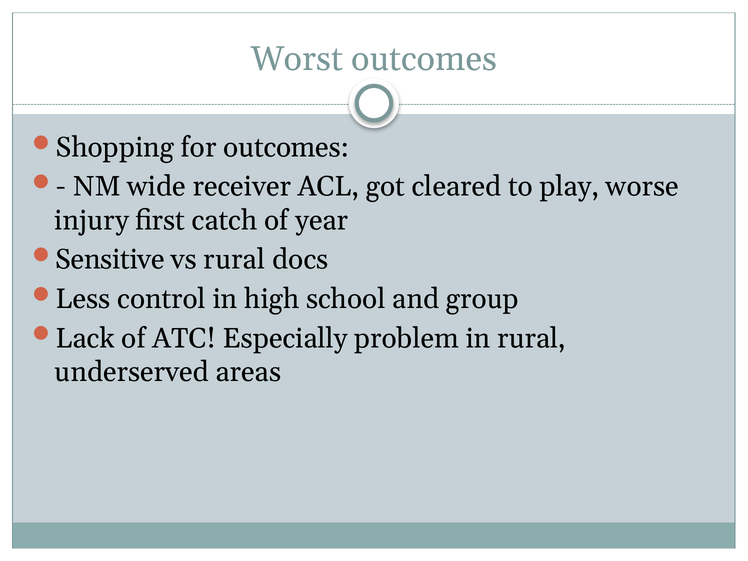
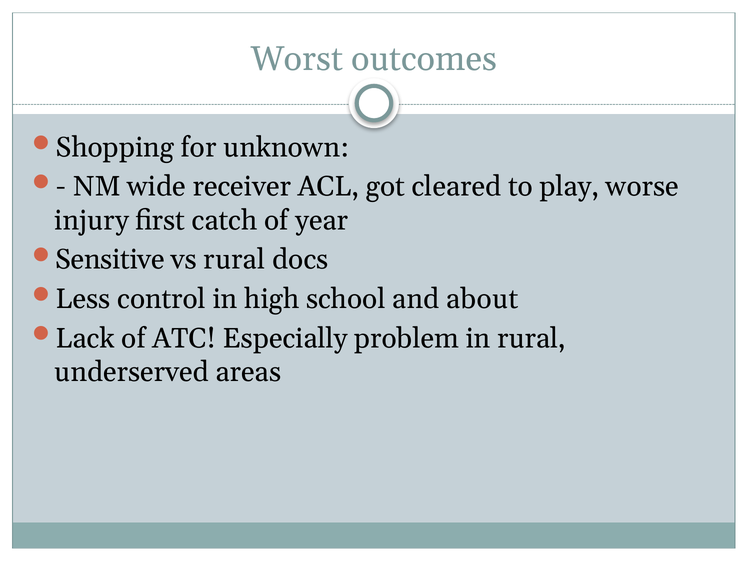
for outcomes: outcomes -> unknown
group: group -> about
